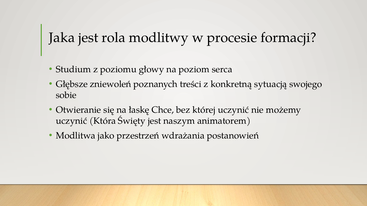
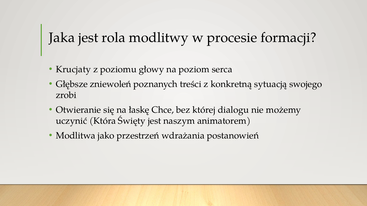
Studium: Studium -> Krucjaty
sobie: sobie -> zrobi
której uczynić: uczynić -> dialogu
